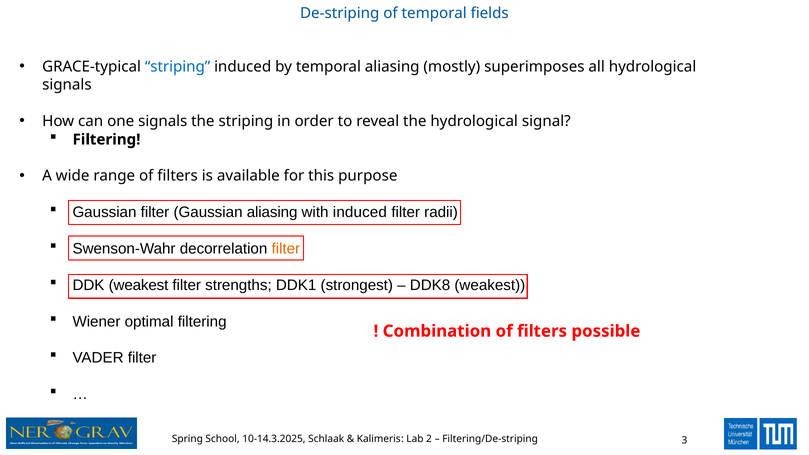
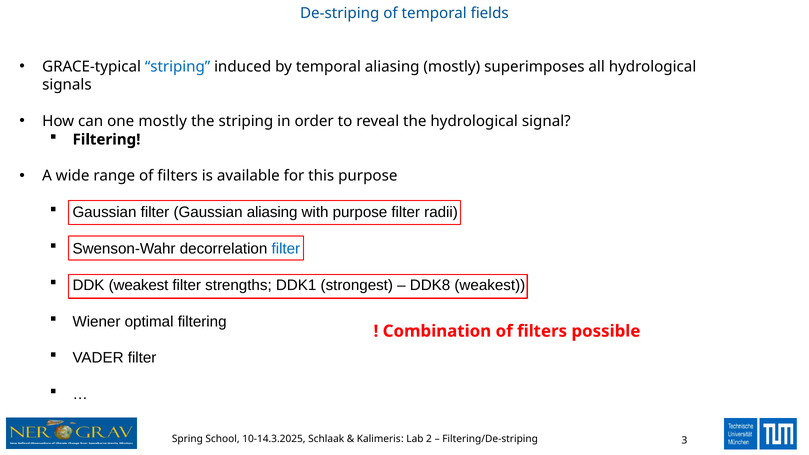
one signals: signals -> mostly
with induced: induced -> purpose
filter at (286, 249) colour: orange -> blue
